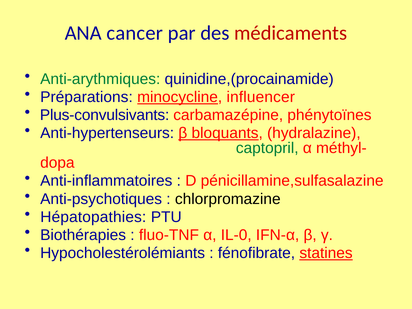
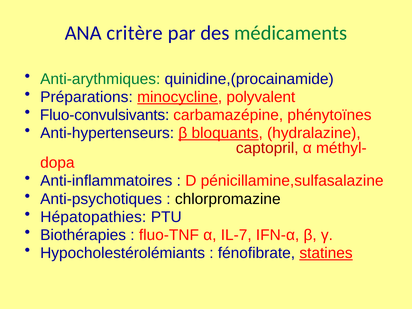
cancer: cancer -> critère
médicaments colour: red -> green
influencer: influencer -> polyvalent
Plus-convulsivants: Plus-convulsivants -> Fluo-convulsivants
captopril colour: green -> red
IL-0: IL-0 -> IL-7
